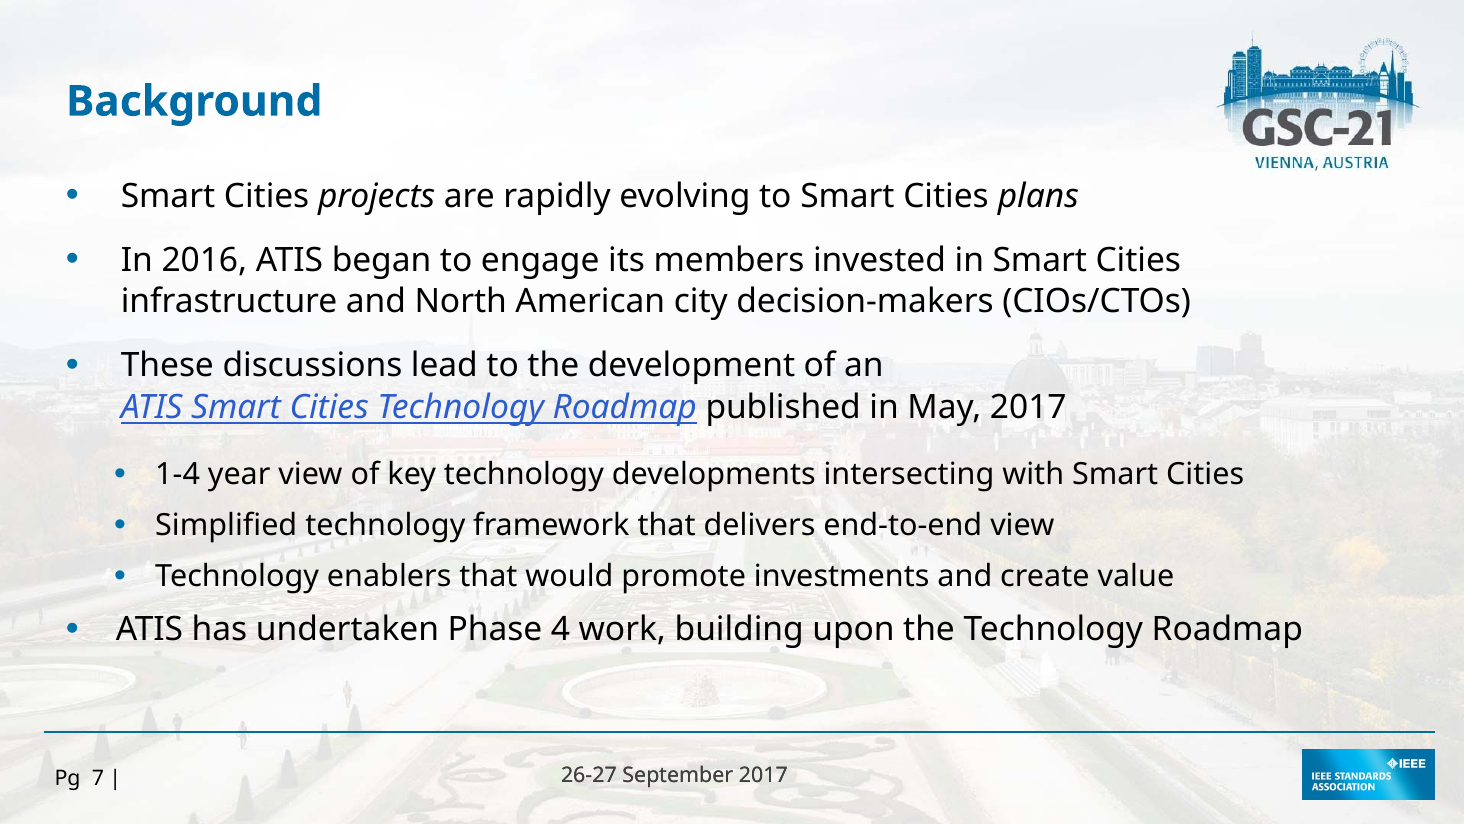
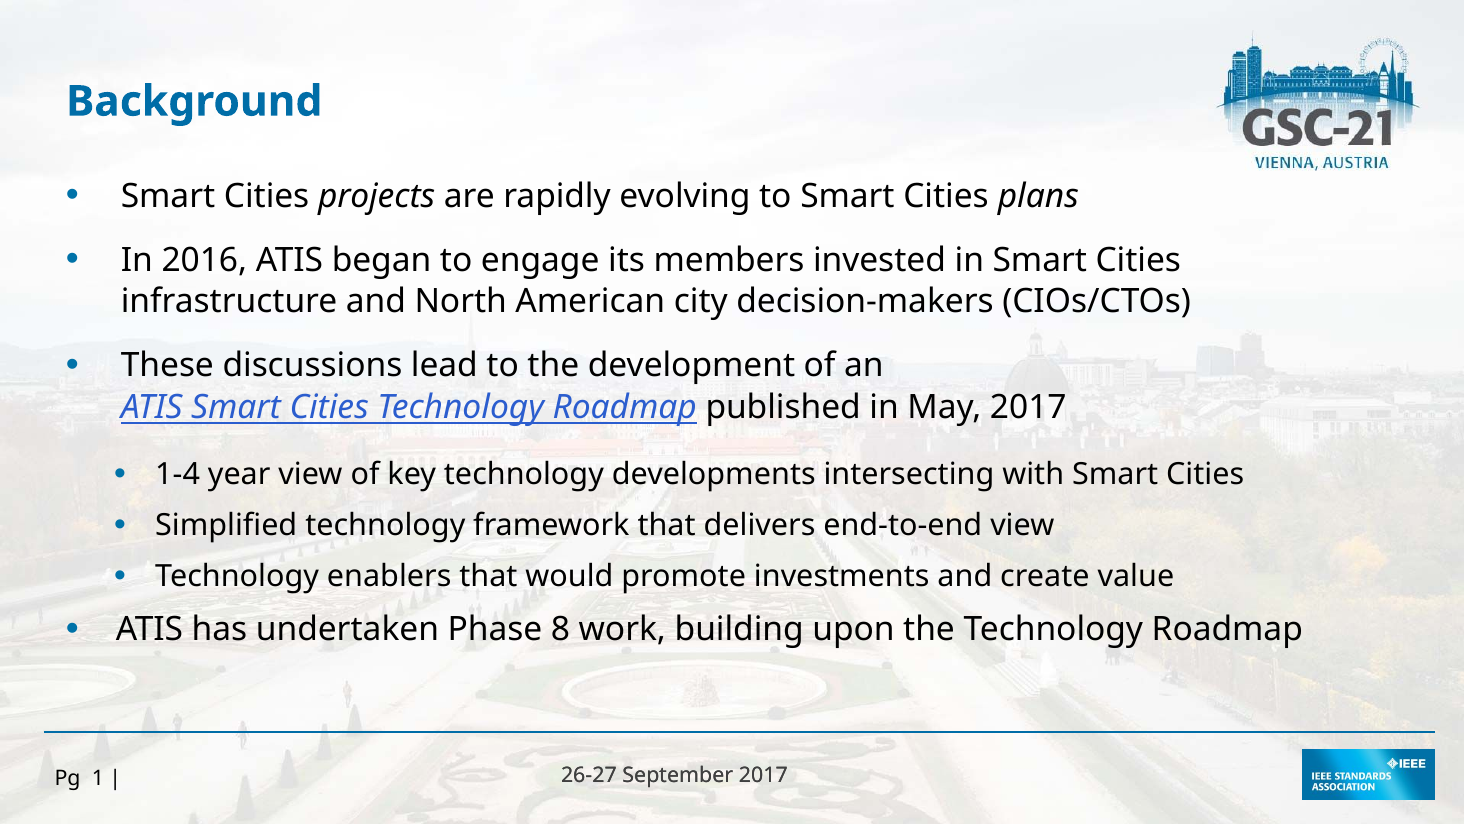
4: 4 -> 8
7: 7 -> 1
